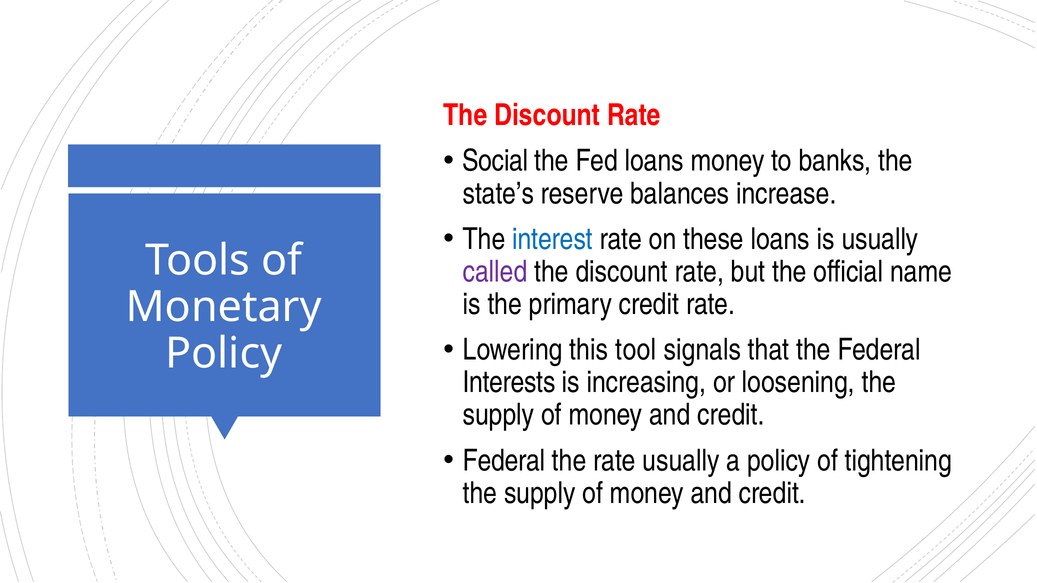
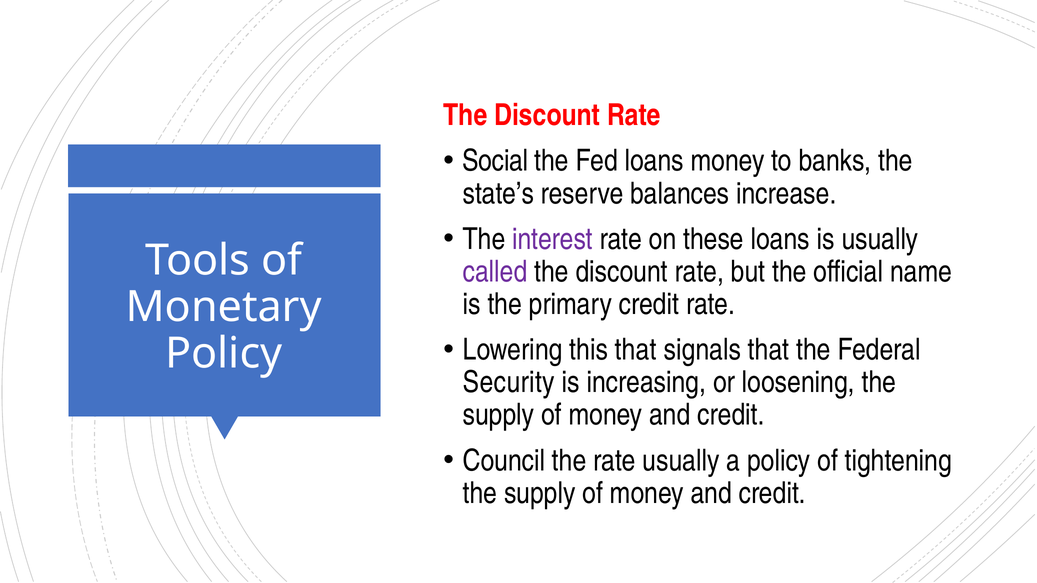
interest colour: blue -> purple
this tool: tool -> that
Interests: Interests -> Security
Federal at (504, 461): Federal -> Council
